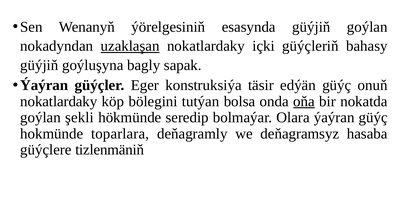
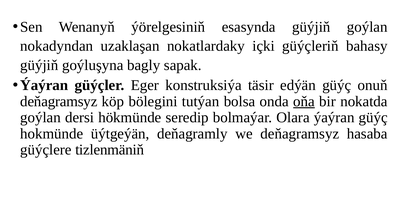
uzaklaşan underline: present -> none
nokatlardaky at (59, 101): nokatlardaky -> deňagramsyz
şekli: şekli -> dersi
toparlara: toparlara -> üýtgeýän
